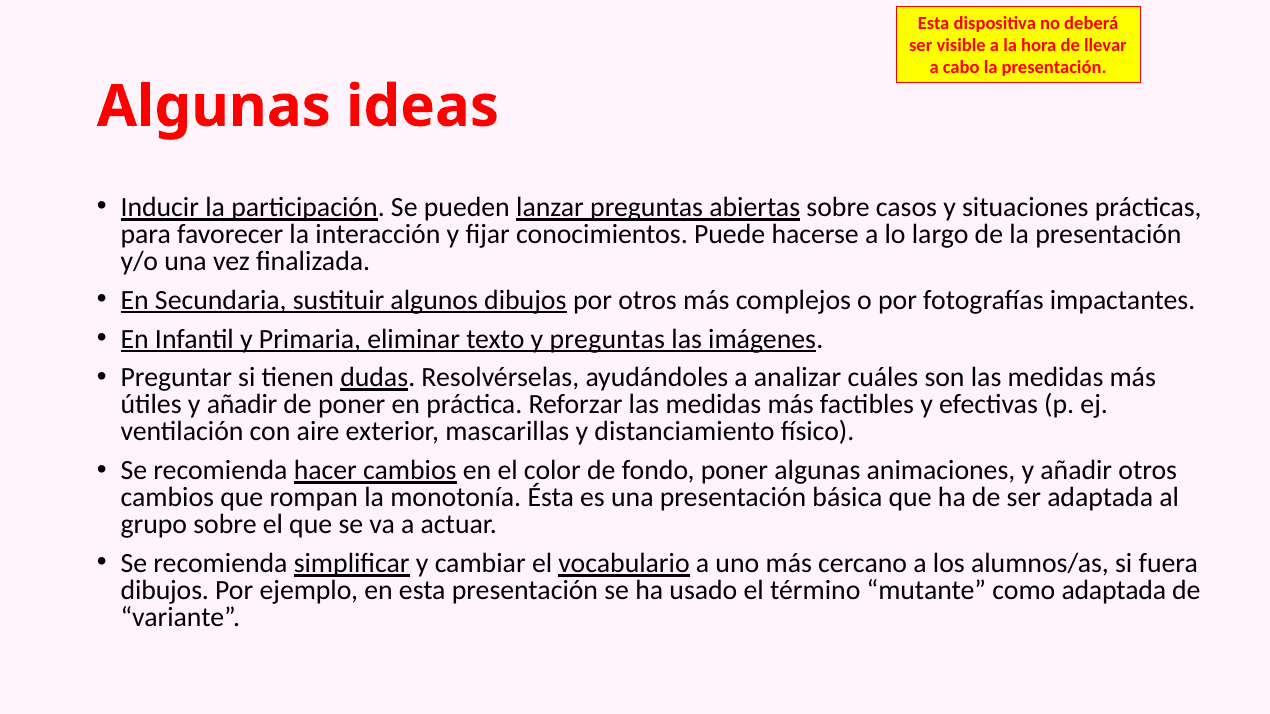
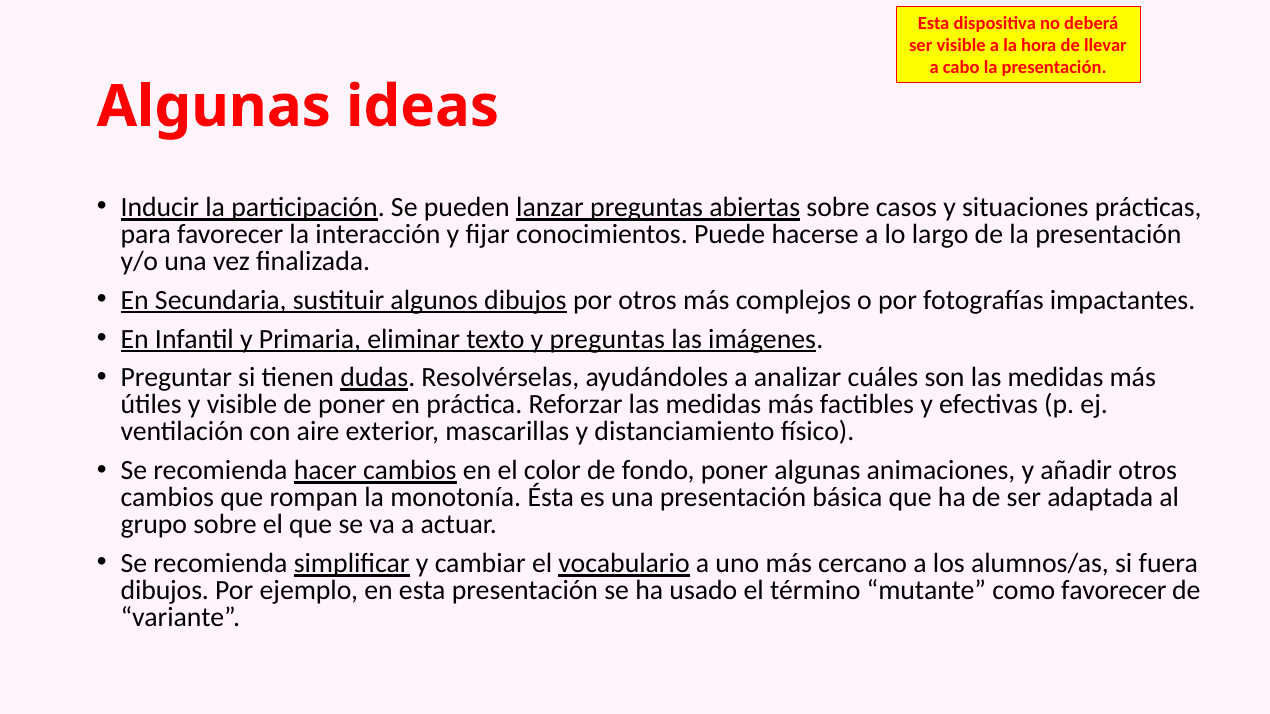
útiles y añadir: añadir -> visible
como adaptada: adaptada -> favorecer
